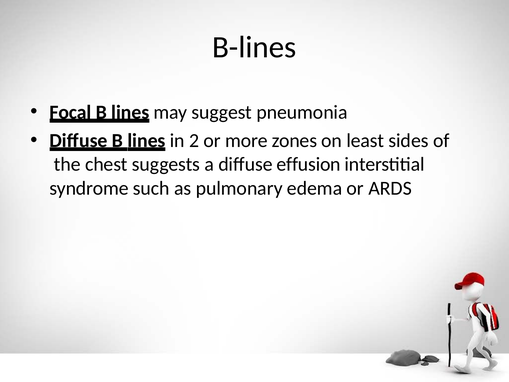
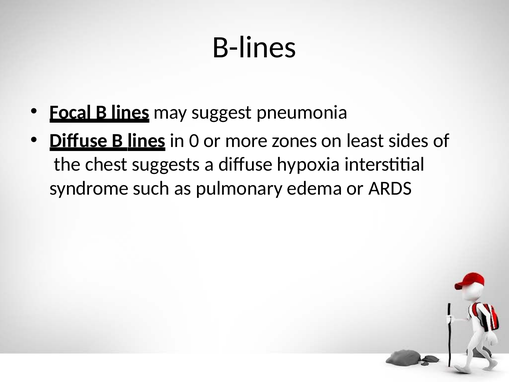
2: 2 -> 0
effusion: effusion -> hypoxia
